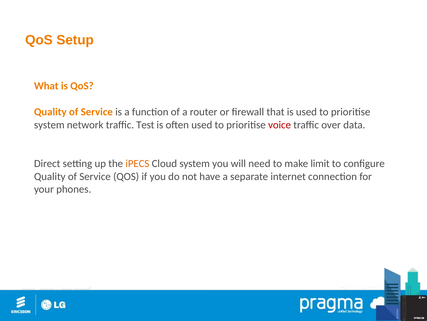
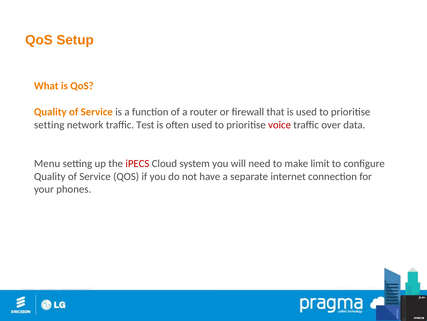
system at (49, 125): system -> setting
Direct: Direct -> Menu
iPECS colour: orange -> red
